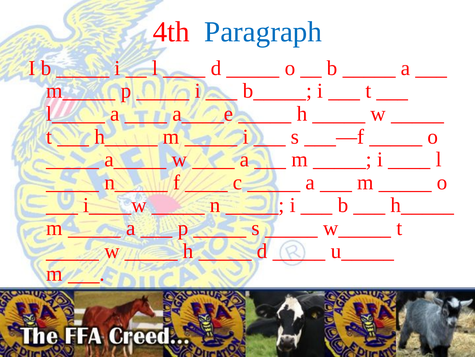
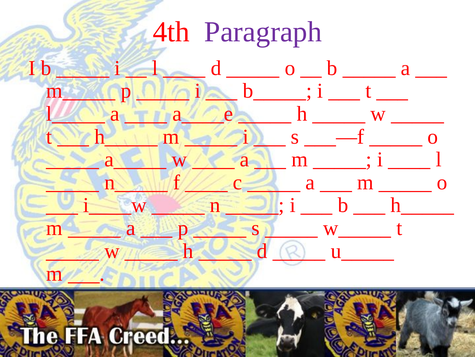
Paragraph colour: blue -> purple
